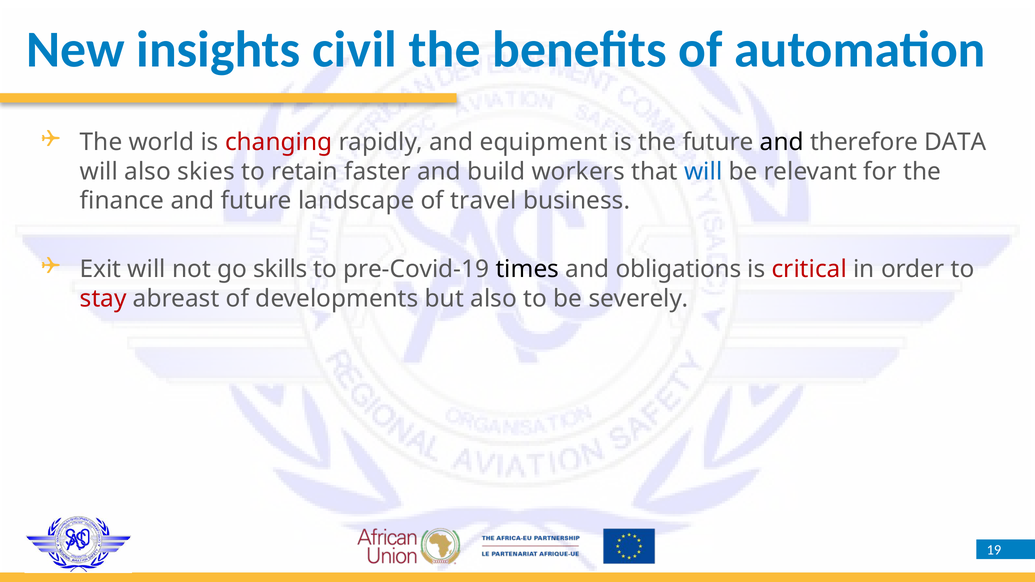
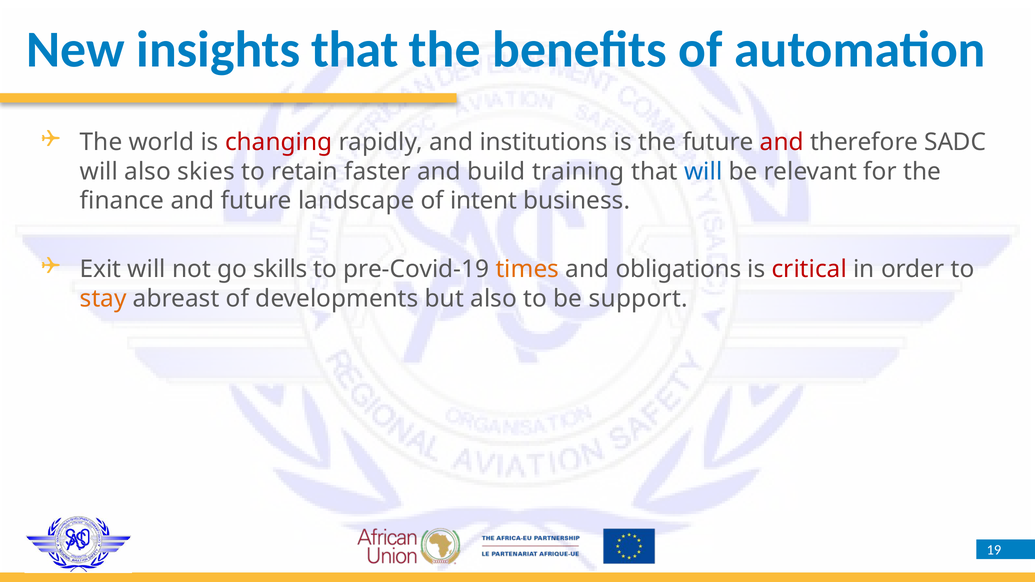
insights civil: civil -> that
equipment: equipment -> institutions
and at (782, 142) colour: black -> red
DATA: DATA -> SADC
workers: workers -> training
travel: travel -> intent
times colour: black -> orange
stay colour: red -> orange
severely: severely -> support
